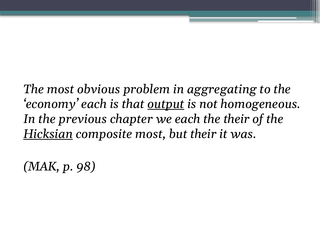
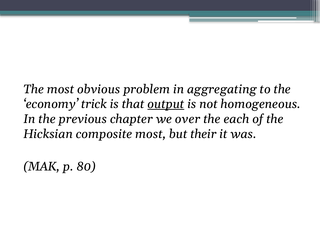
economy each: each -> trick
we each: each -> over
the their: their -> each
Hicksian underline: present -> none
98: 98 -> 80
